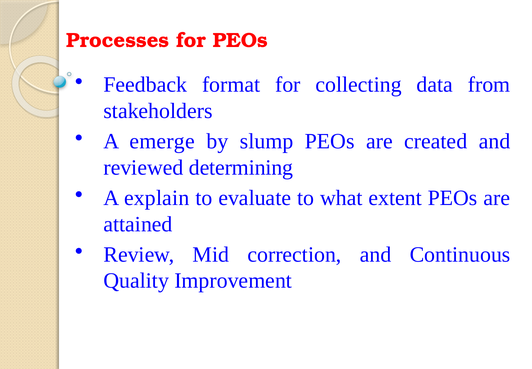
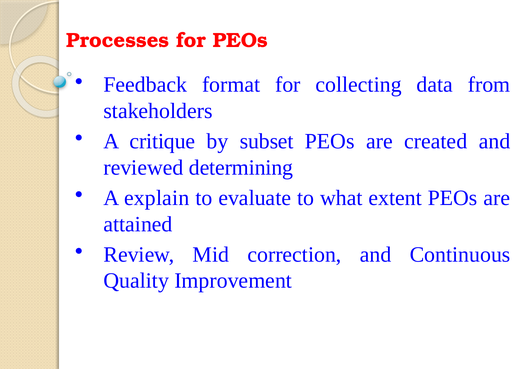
emerge: emerge -> critique
slump: slump -> subset
